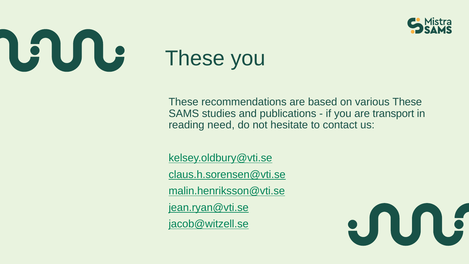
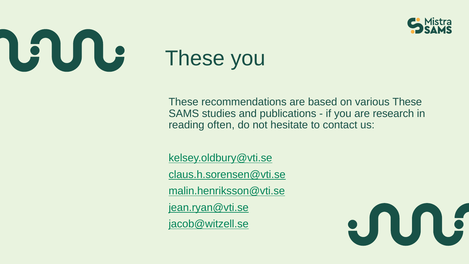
transport: transport -> research
need: need -> often
